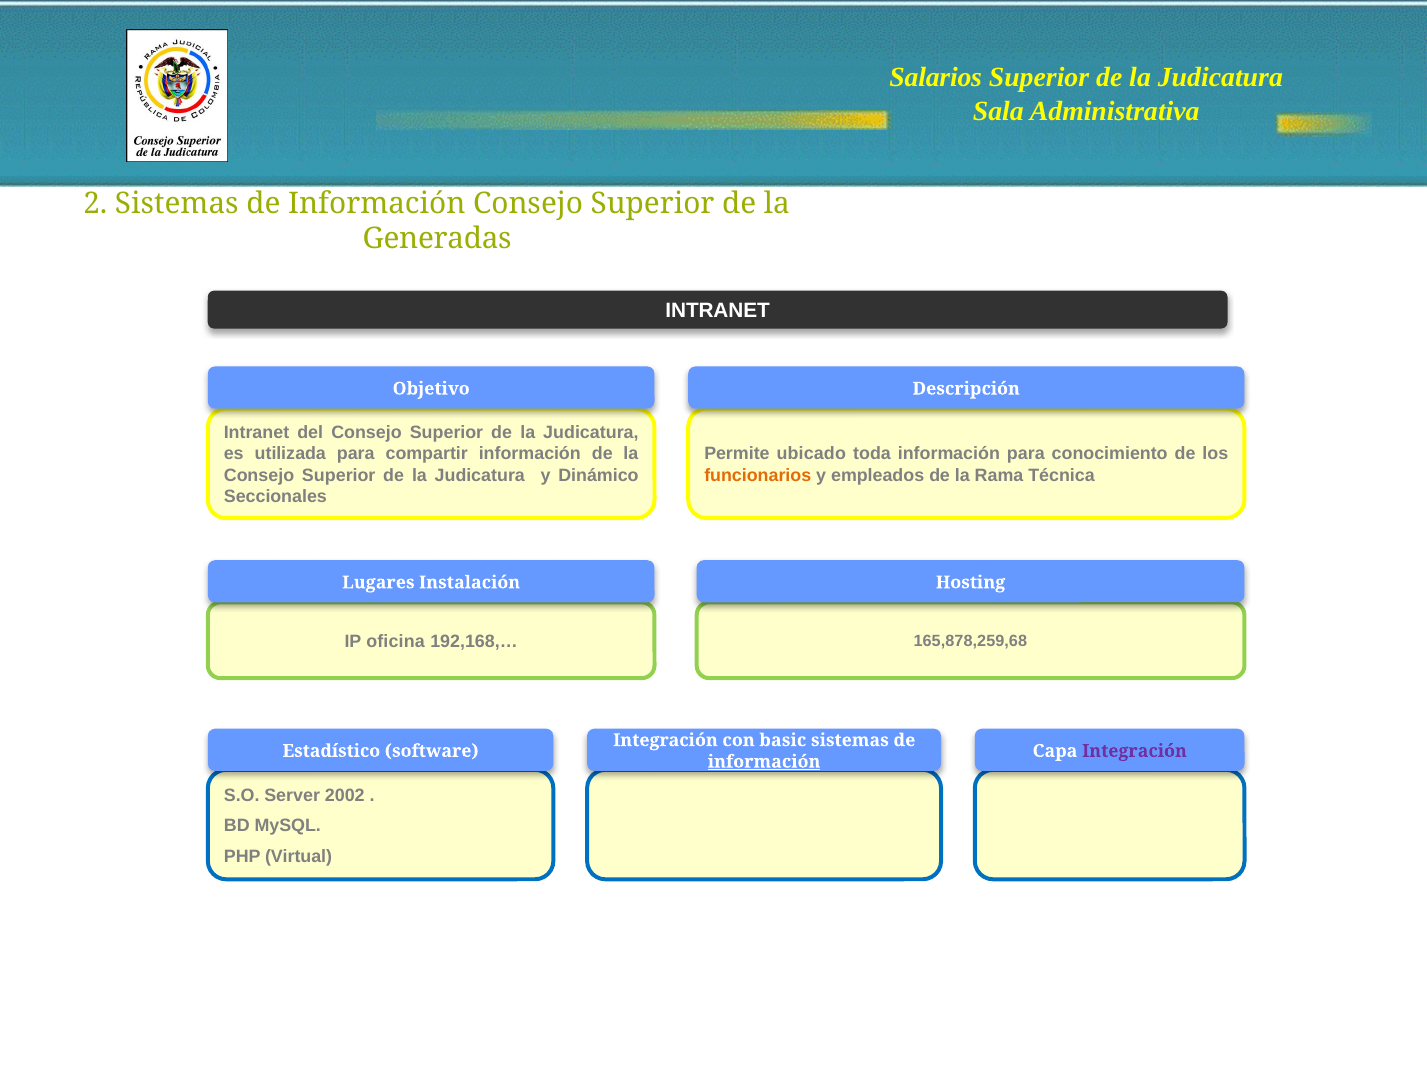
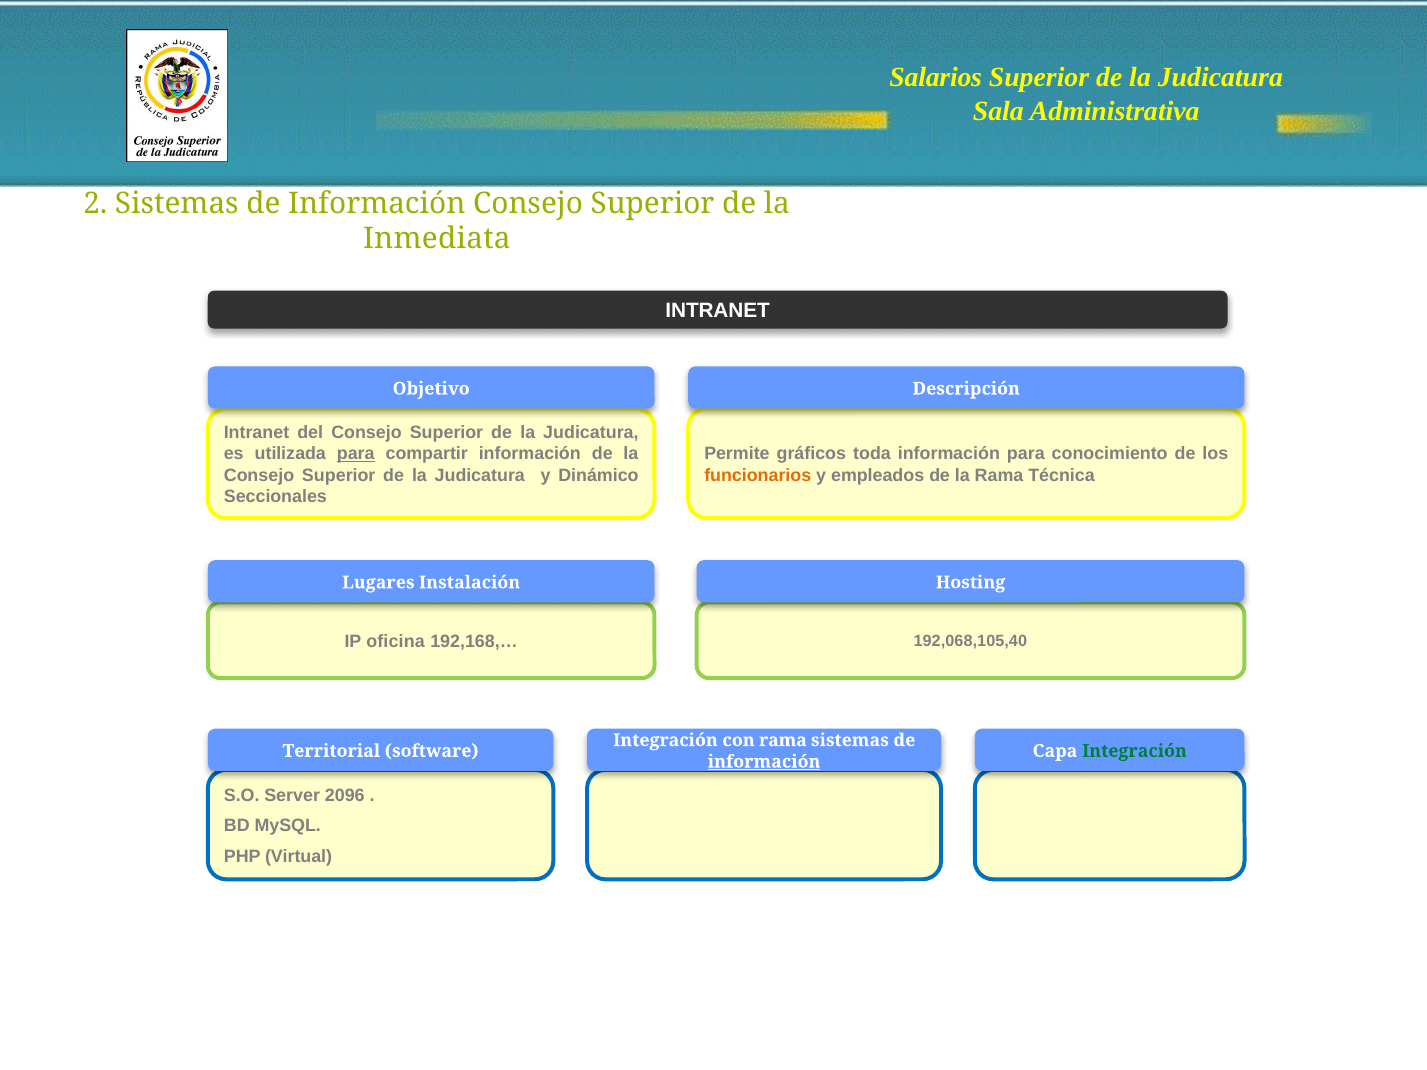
Generadas: Generadas -> Inmediata
para at (356, 454) underline: none -> present
ubicado: ubicado -> gráficos
165,878,259,68: 165,878,259,68 -> 192,068,105,40
con basic: basic -> rama
Estadístico: Estadístico -> Territorial
Integración at (1134, 751) colour: purple -> green
2002: 2002 -> 2096
